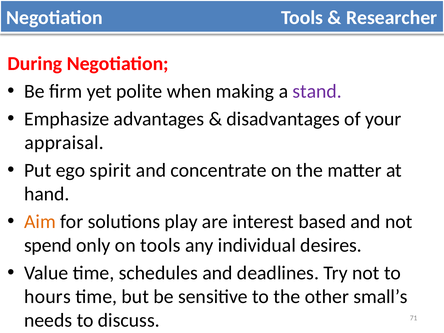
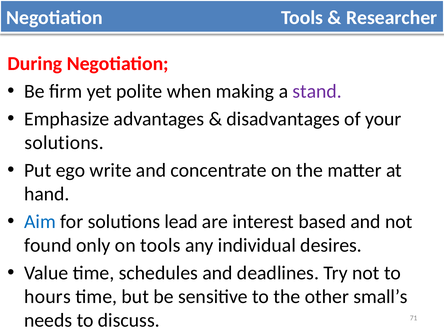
appraisal at (64, 143): appraisal -> solutions
spirit: spirit -> write
Aim colour: orange -> blue
play: play -> lead
spend: spend -> found
